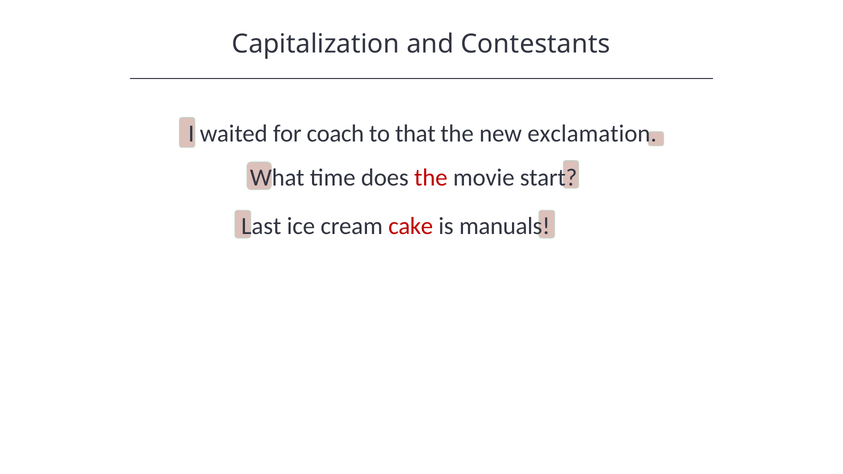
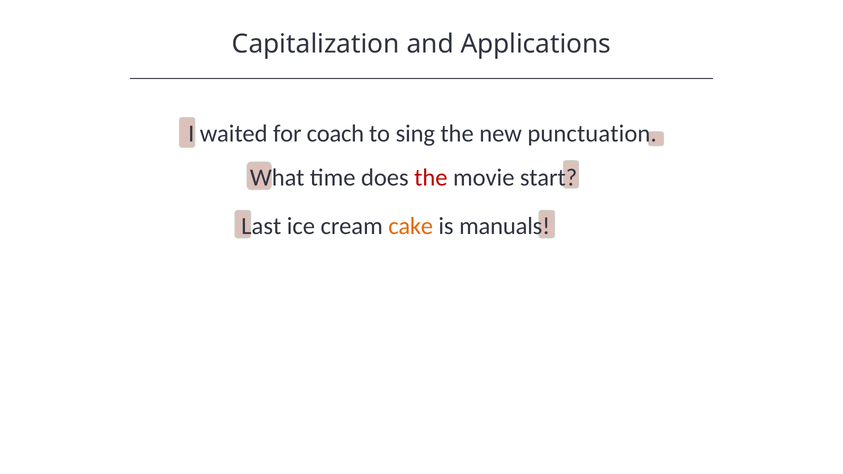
Contestants: Contestants -> Applications
that: that -> sing
exclamation: exclamation -> punctuation
cake colour: red -> orange
